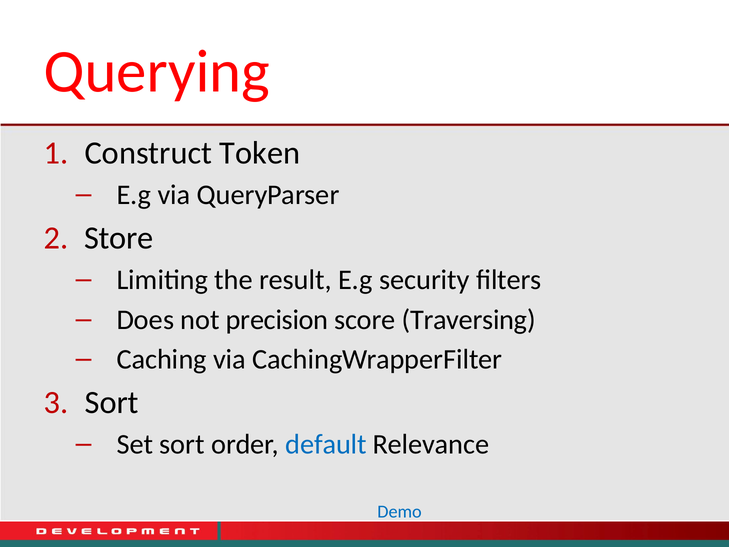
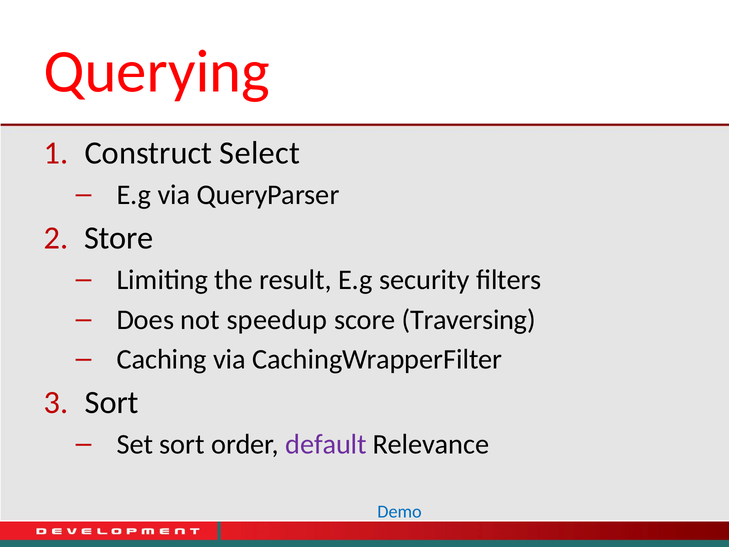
Token: Token -> Select
precision: precision -> speedup
default colour: blue -> purple
